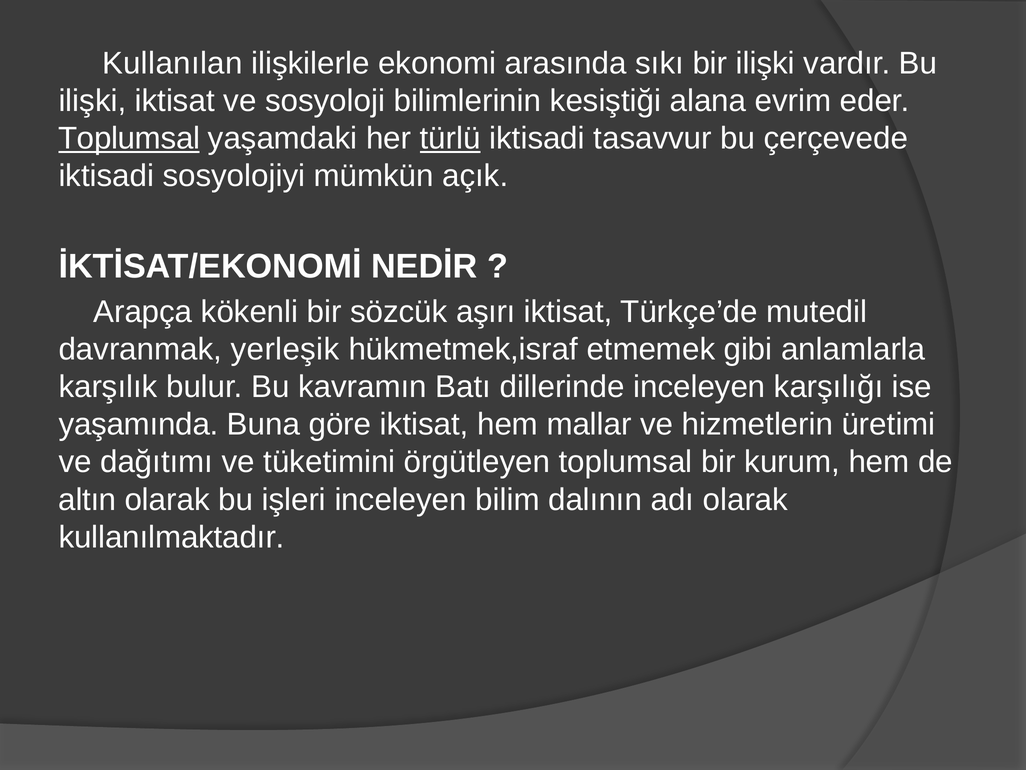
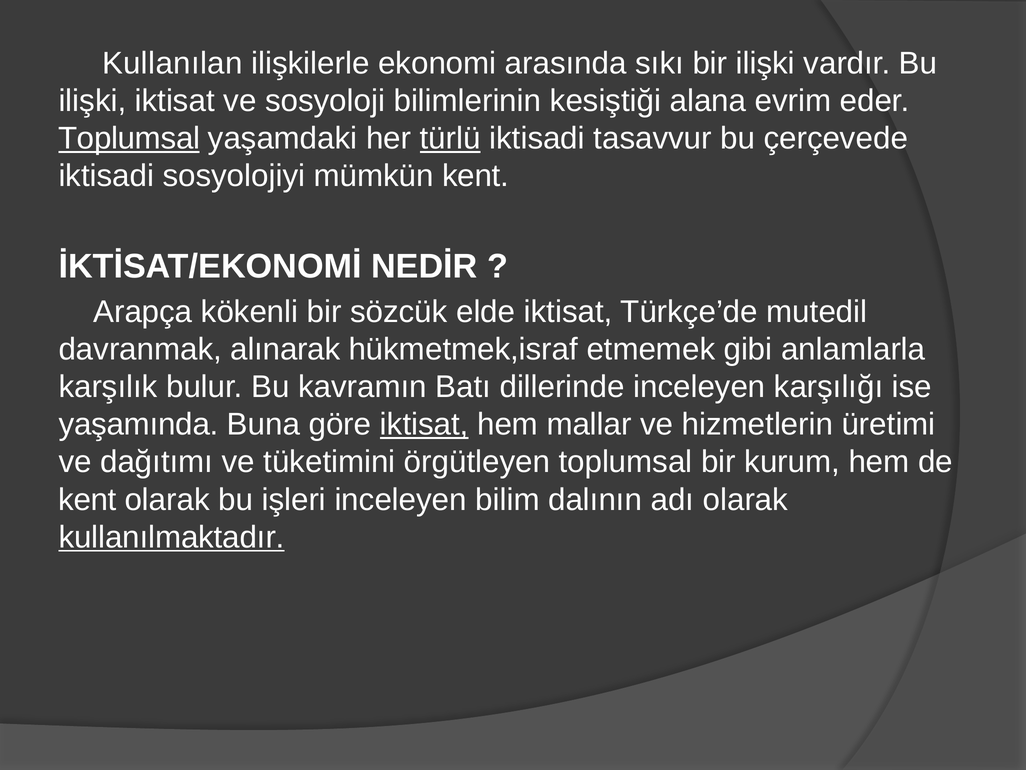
mümkün açık: açık -> kent
aşırı: aşırı -> elde
yerleşik: yerleşik -> alınarak
iktisat at (424, 424) underline: none -> present
altın at (87, 499): altın -> kent
kullanılmaktadır underline: none -> present
